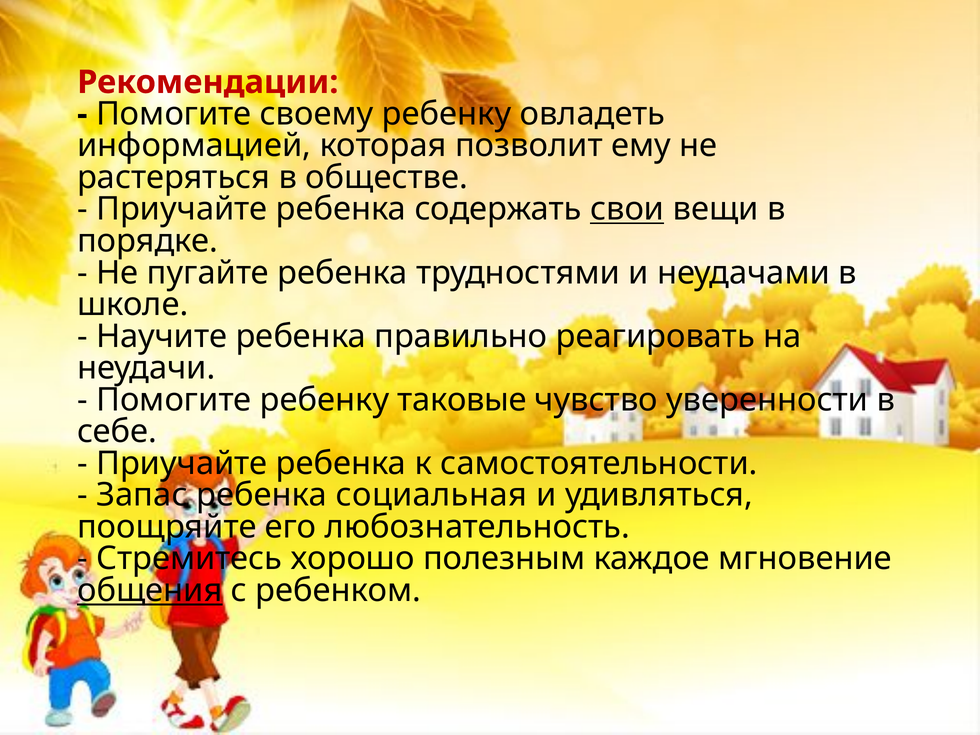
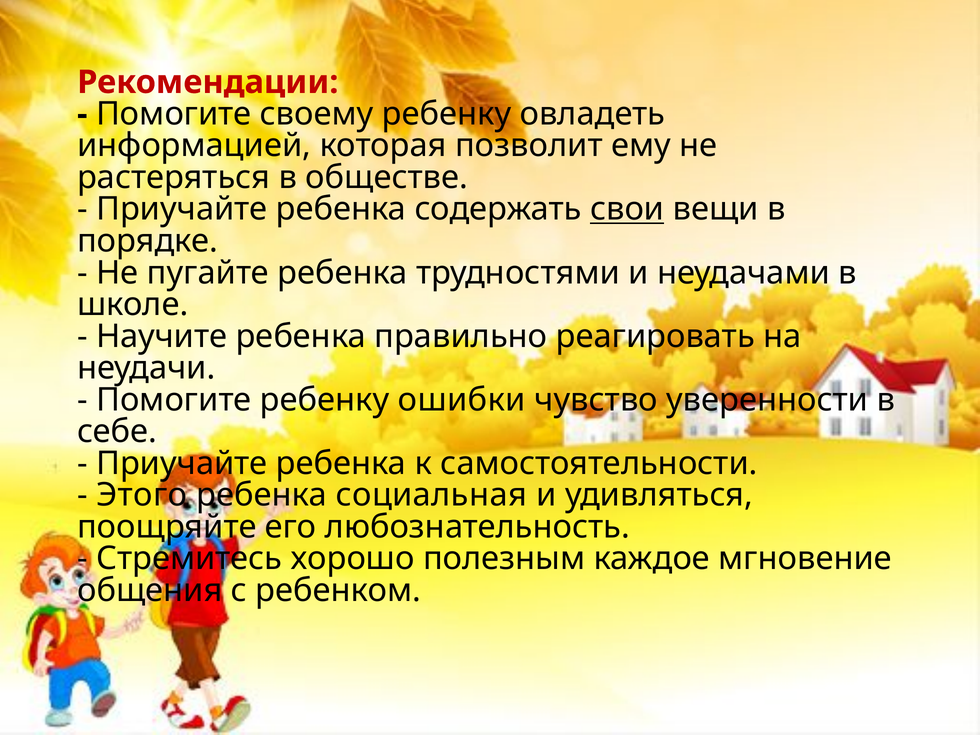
таковые: таковые -> ошибки
Запас: Запас -> Этого
общения underline: present -> none
